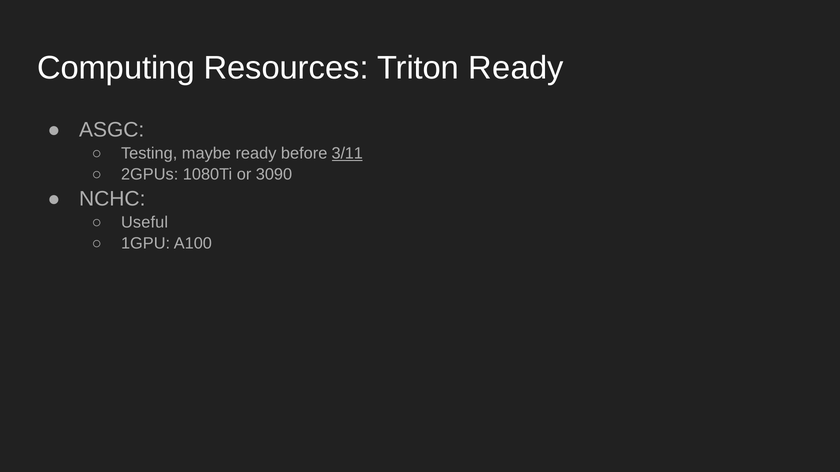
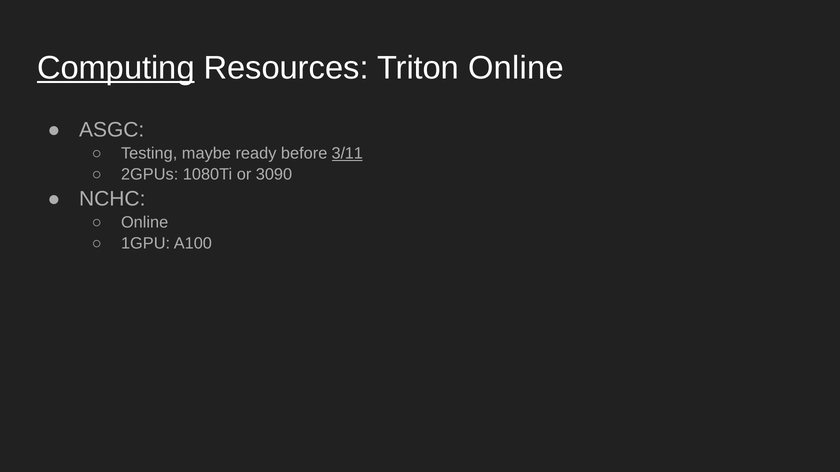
Computing underline: none -> present
Triton Ready: Ready -> Online
Useful at (145, 223): Useful -> Online
